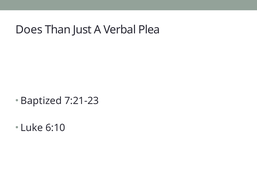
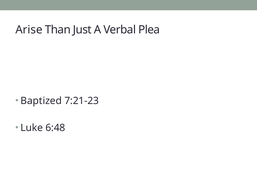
Does: Does -> Arise
6:10: 6:10 -> 6:48
